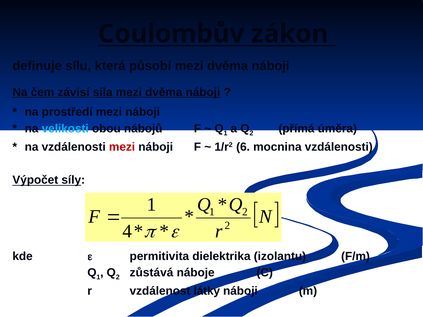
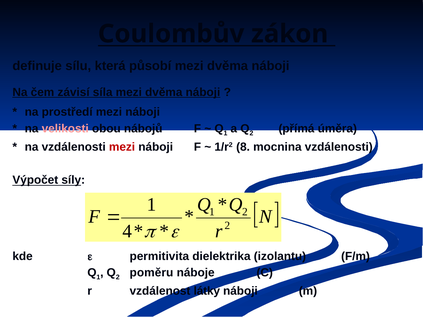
velikosti colour: light blue -> pink
6: 6 -> 8
zůstává: zůstává -> poměru
